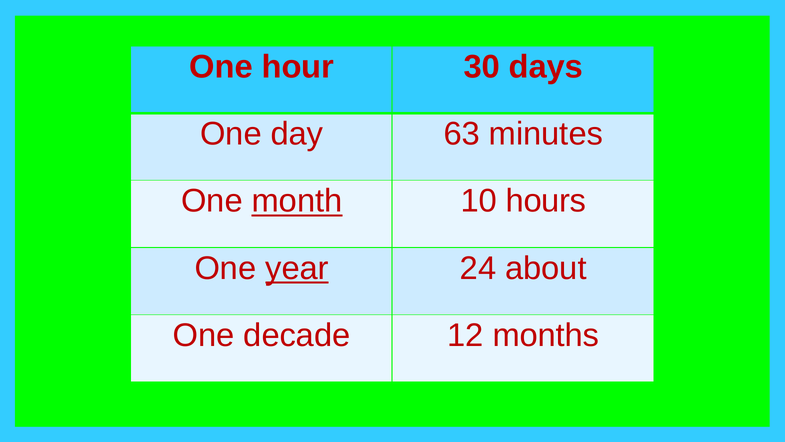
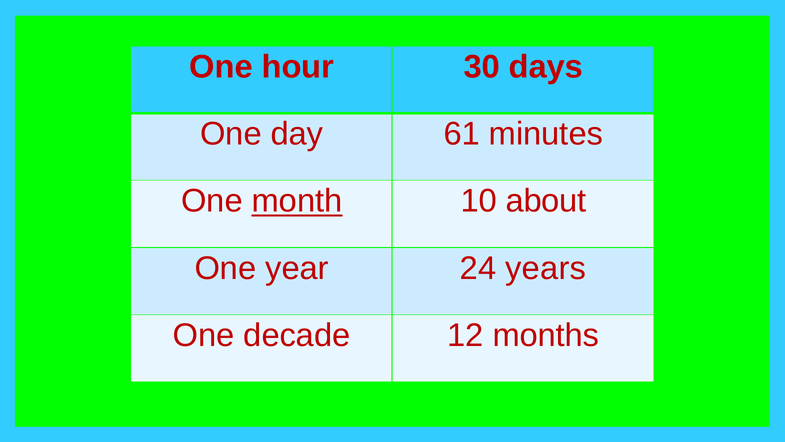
63: 63 -> 61
hours: hours -> about
year underline: present -> none
about: about -> years
